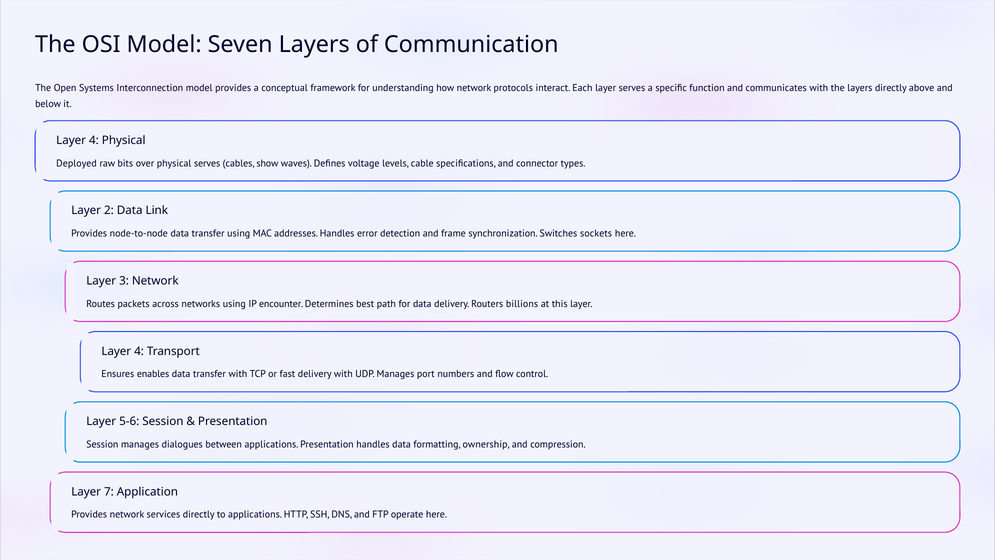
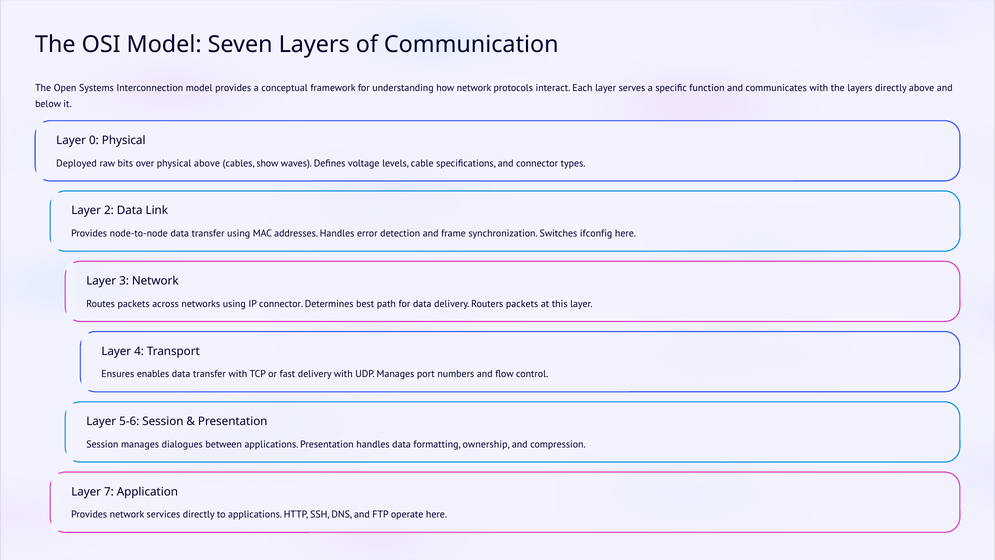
4 at (94, 140): 4 -> 0
physical serves: serves -> above
sockets: sockets -> ifconfig
IP encounter: encounter -> connector
Routers billions: billions -> packets
